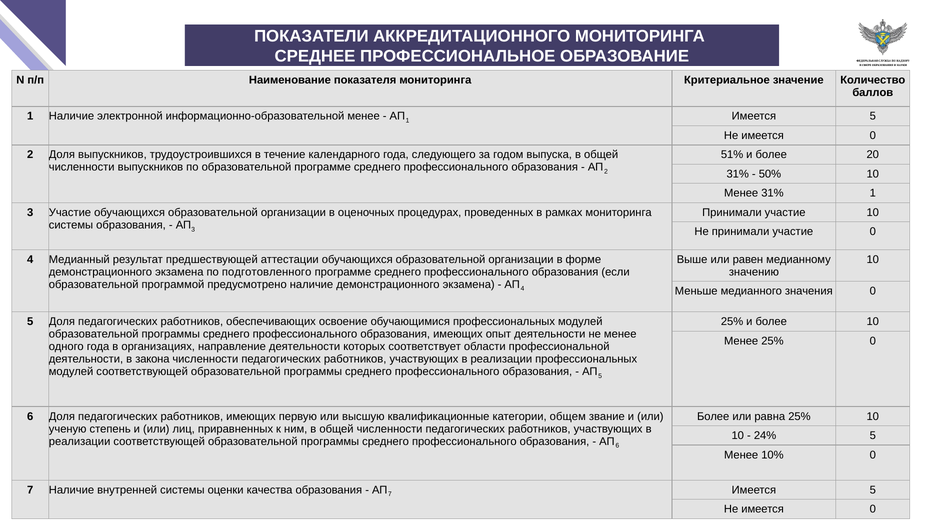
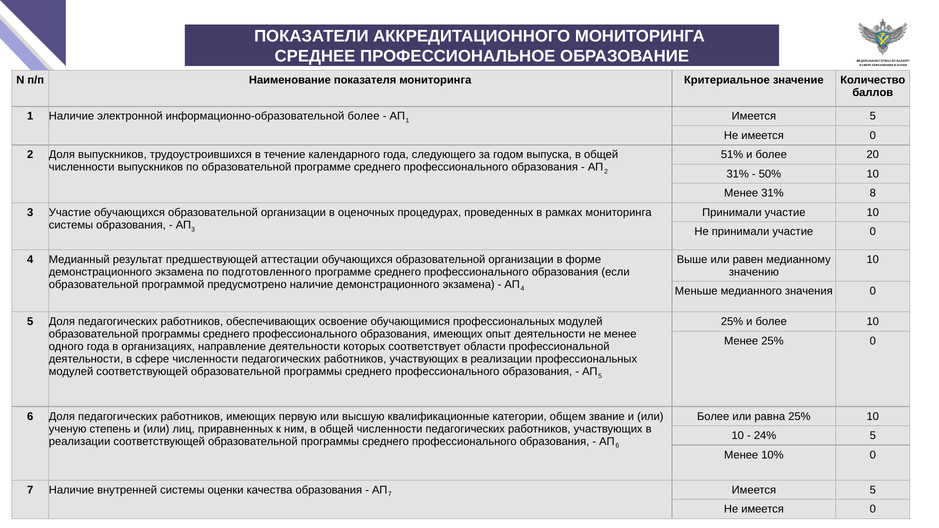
информационно-образовательной менее: менее -> более
31% 1: 1 -> 8
закона: закона -> сфере
